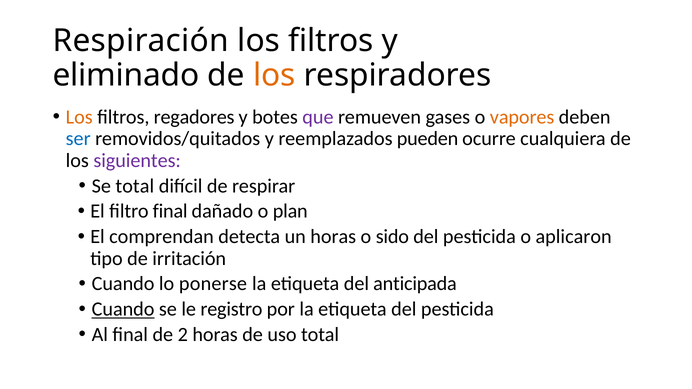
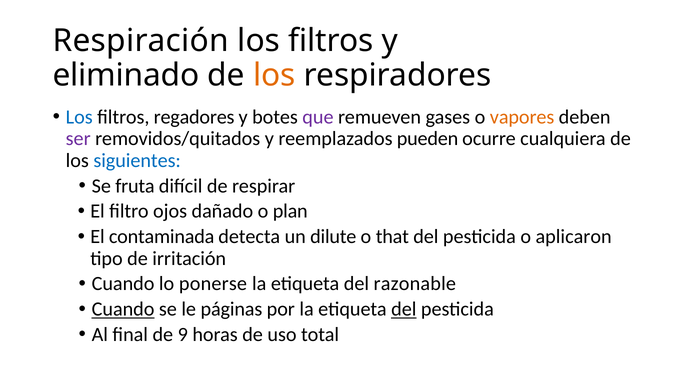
Los at (79, 117) colour: orange -> blue
ser colour: blue -> purple
siguientes colour: purple -> blue
Se total: total -> fruta
filtro final: final -> ojos
comprendan: comprendan -> contaminada
un horas: horas -> dilute
sido: sido -> that
anticipada: anticipada -> razonable
registro: registro -> páginas
del at (404, 309) underline: none -> present
2: 2 -> 9
